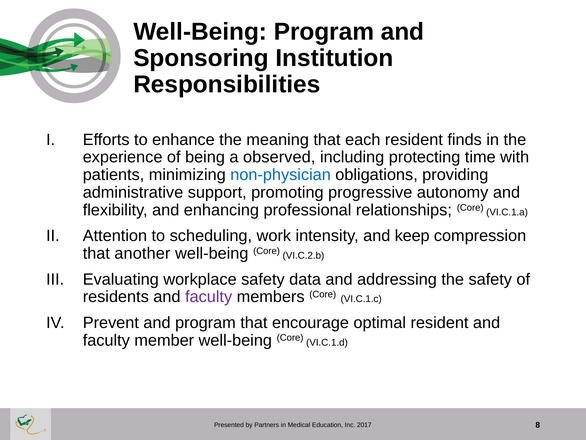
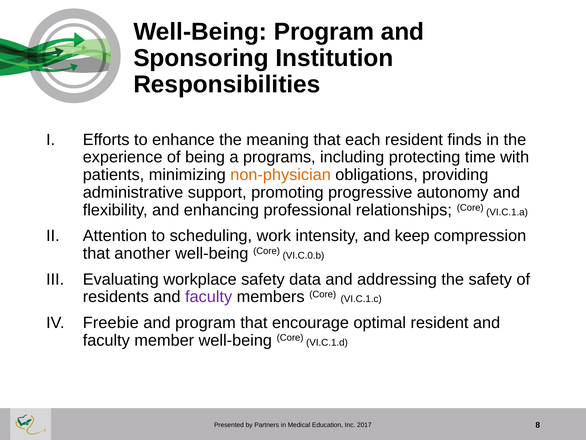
observed: observed -> programs
non-physician colour: blue -> orange
VI.C.2.b: VI.C.2.b -> VI.C.0.b
Prevent: Prevent -> Freebie
